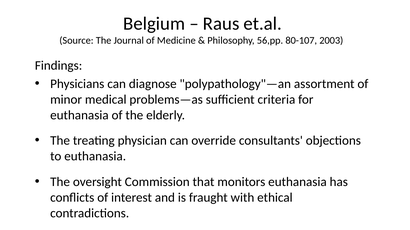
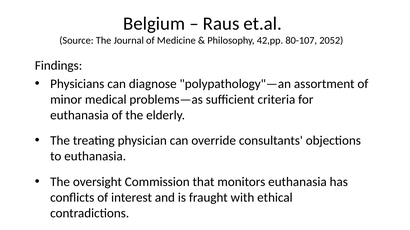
56,pp: 56,pp -> 42,pp
2003: 2003 -> 2052
